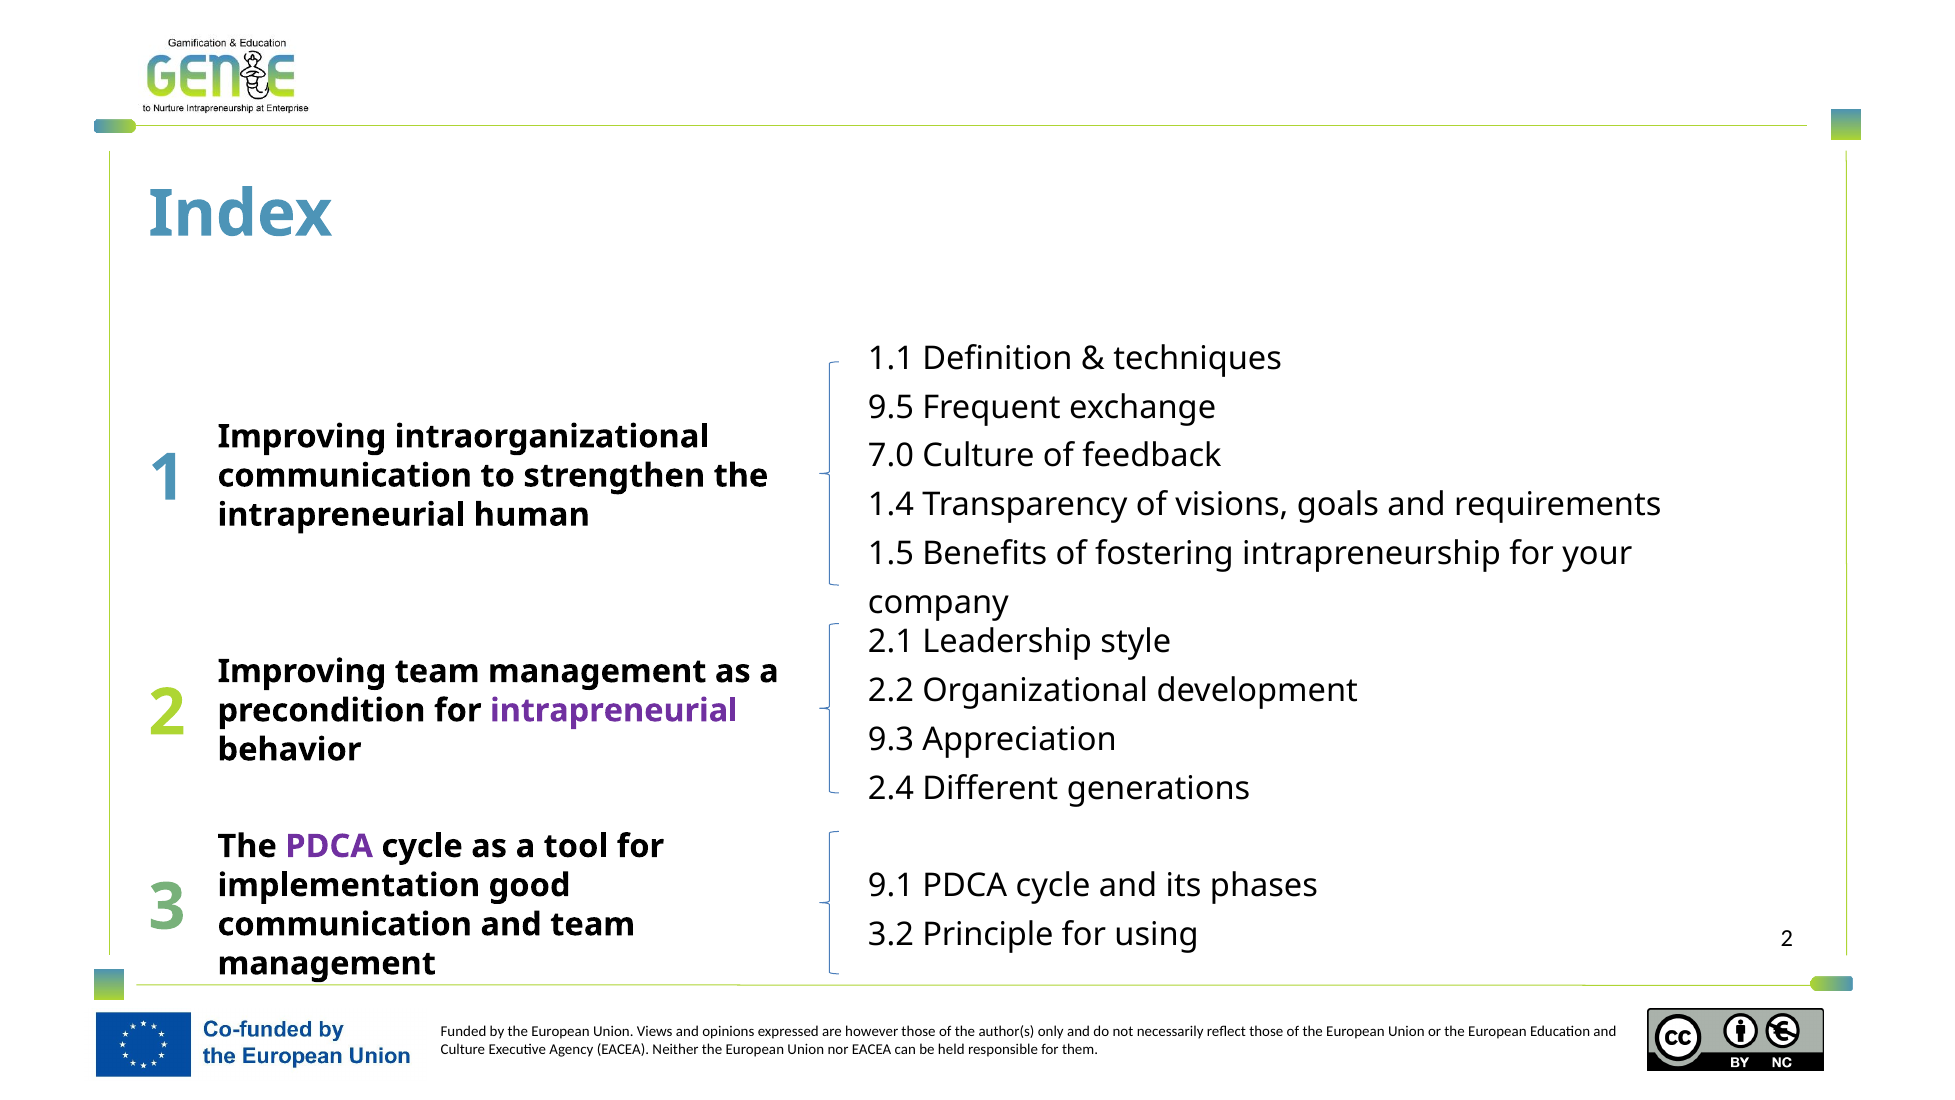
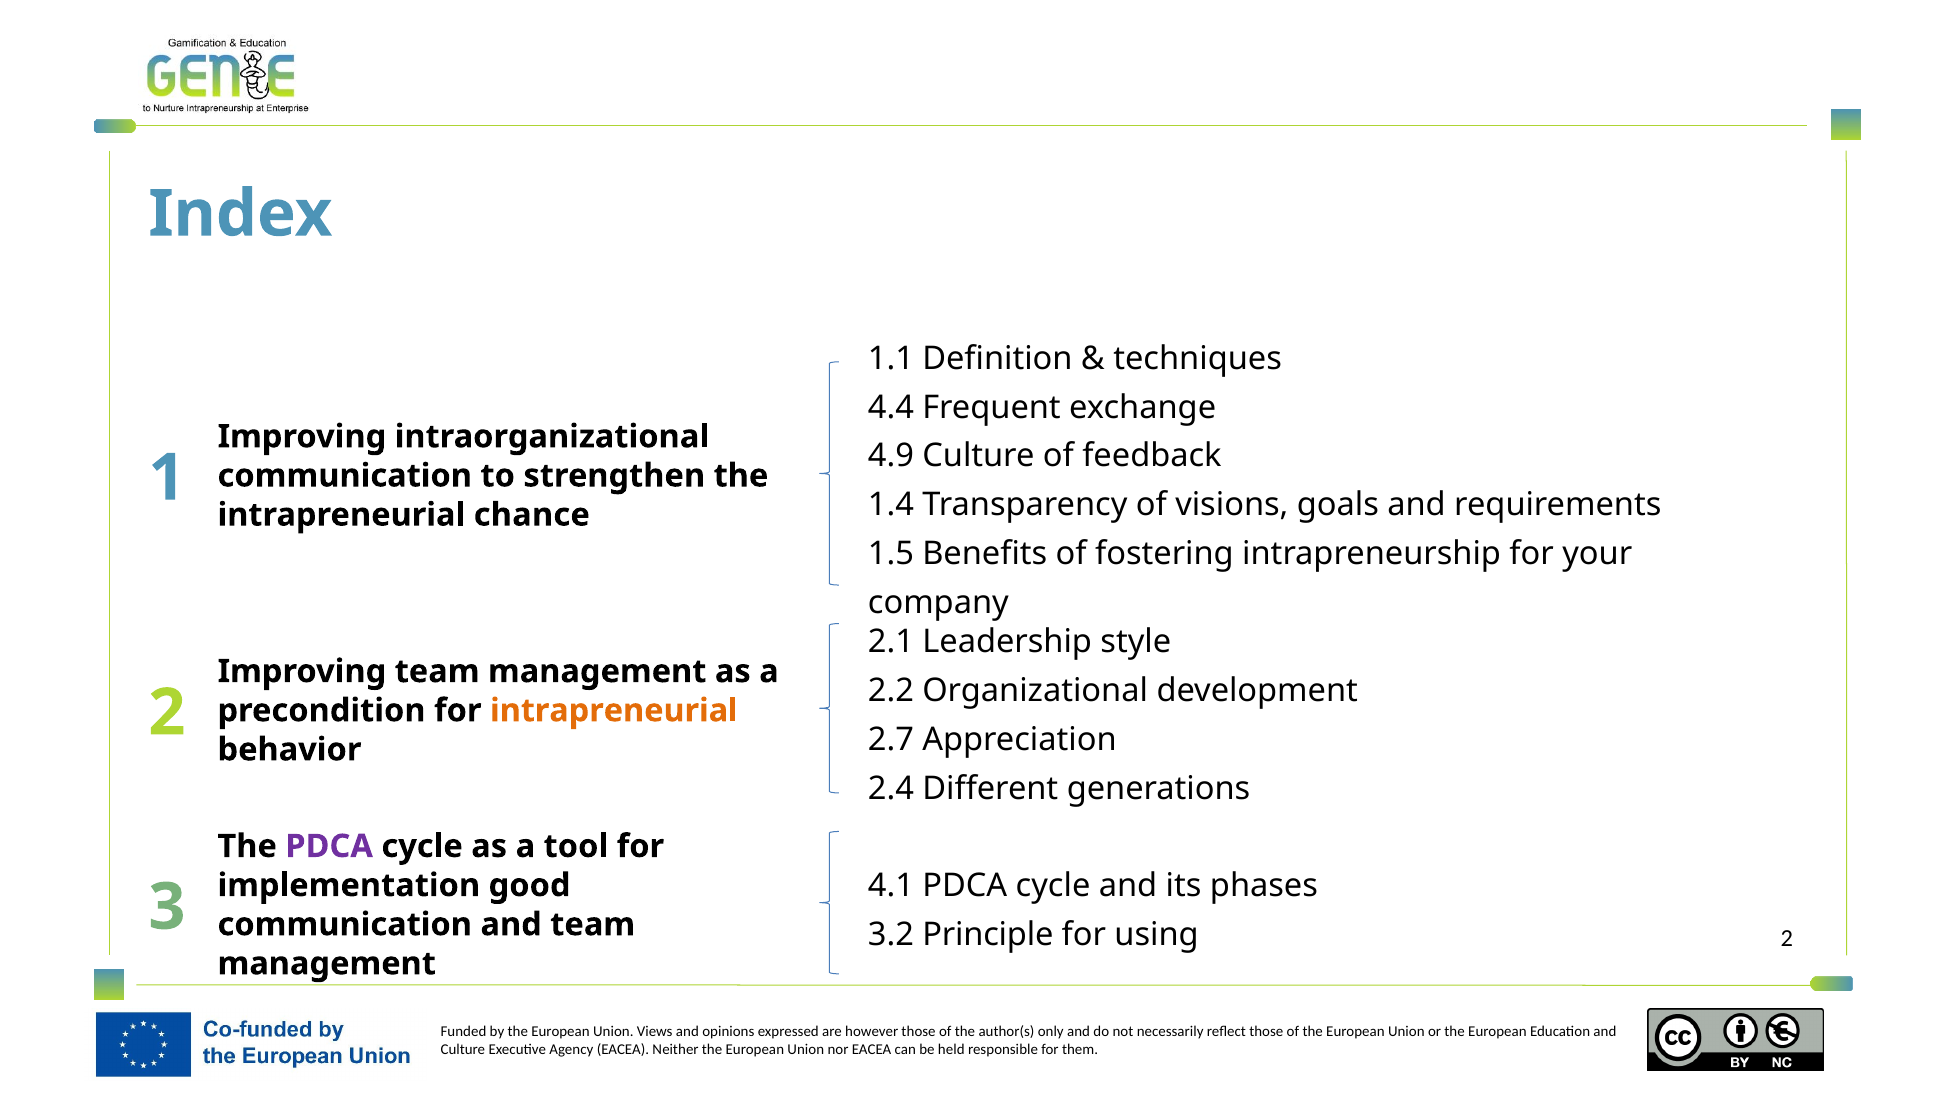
9.5: 9.5 -> 4.4
7.0: 7.0 -> 4.9
human: human -> chance
intrapreneurial at (614, 710) colour: purple -> orange
9.3: 9.3 -> 2.7
9.1: 9.1 -> 4.1
